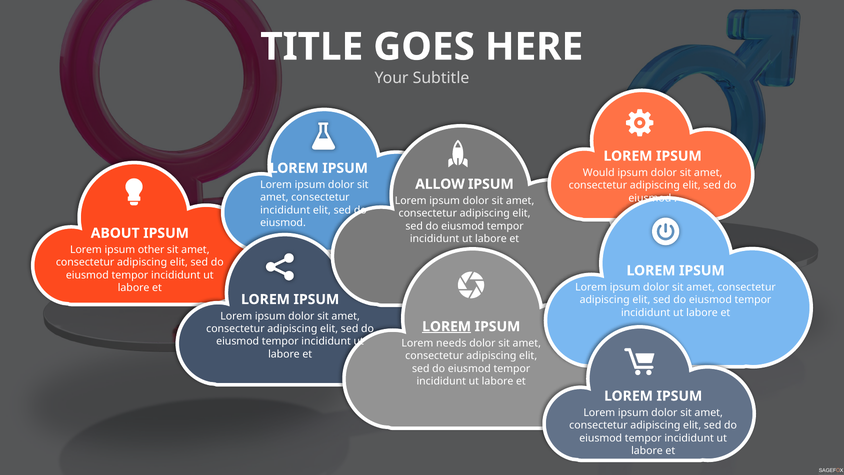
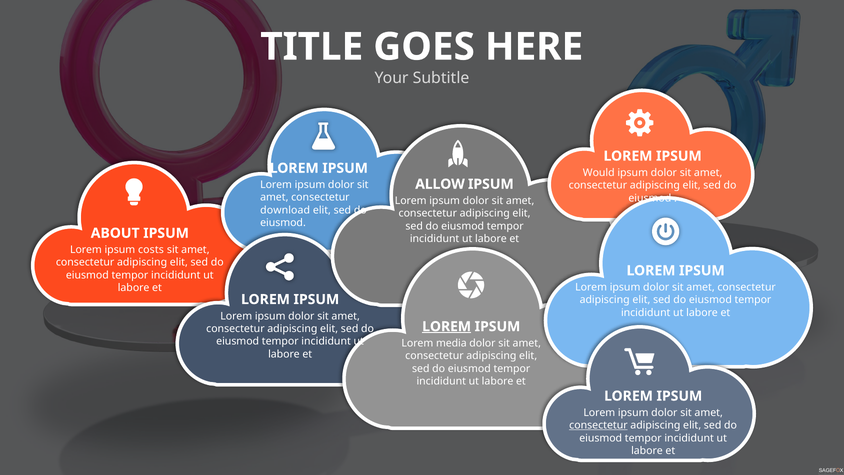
incididunt at (285, 210): incididunt -> download
other: other -> costs
needs: needs -> media
consectetur at (598, 425) underline: none -> present
